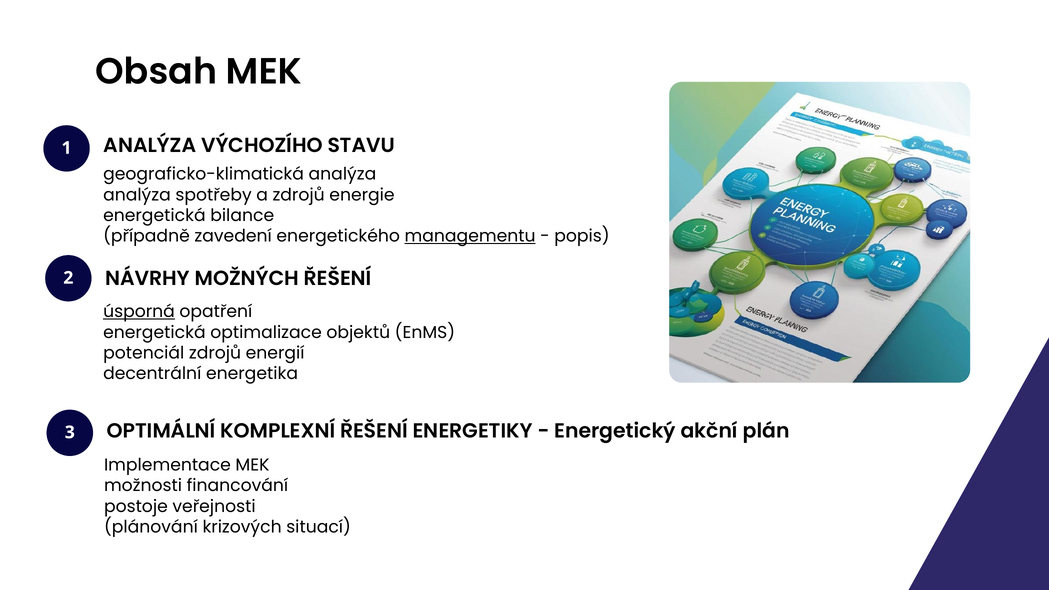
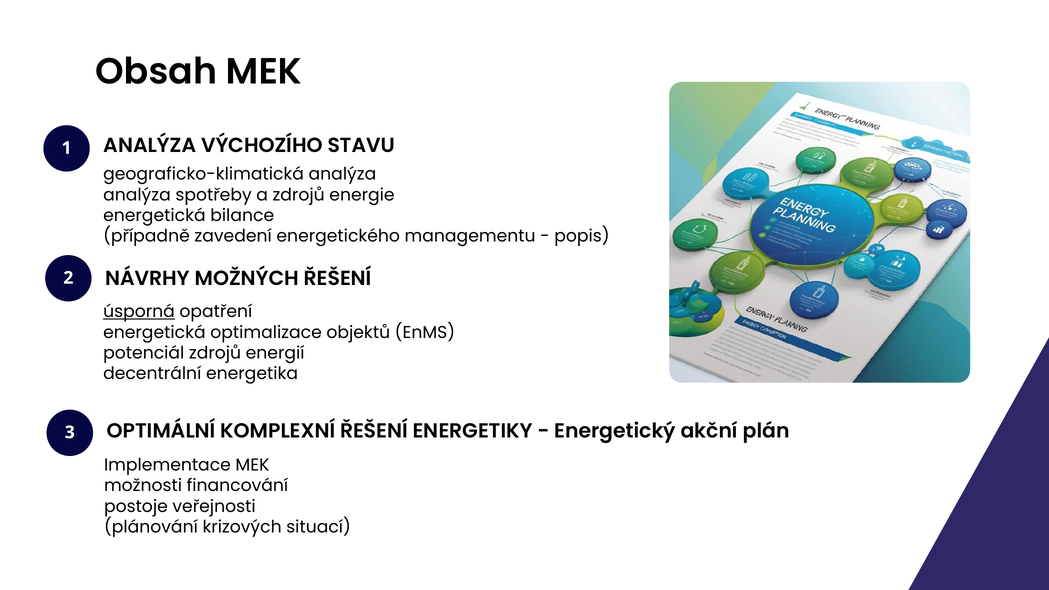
managementu underline: present -> none
